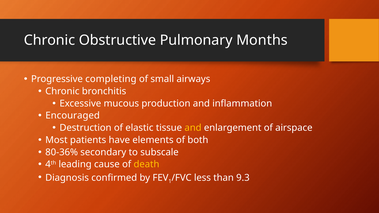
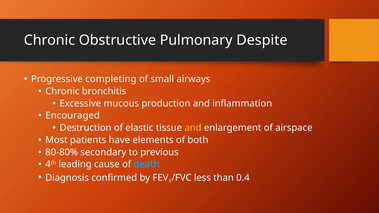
Months: Months -> Despite
80-36%: 80-36% -> 80-80%
subscale: subscale -> previous
death colour: yellow -> light blue
9.3: 9.3 -> 0.4
